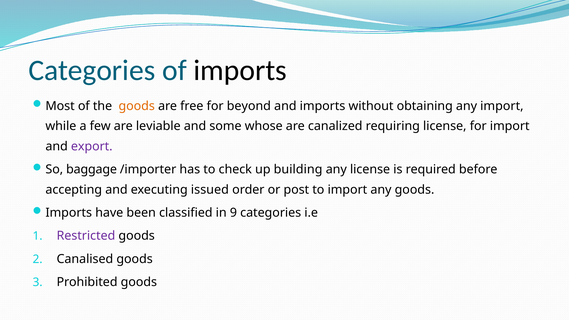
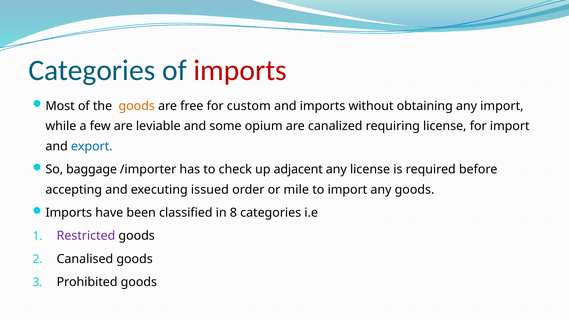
imports at (240, 70) colour: black -> red
beyond: beyond -> custom
whose: whose -> opium
export colour: purple -> blue
building: building -> adjacent
post: post -> mile
9: 9 -> 8
